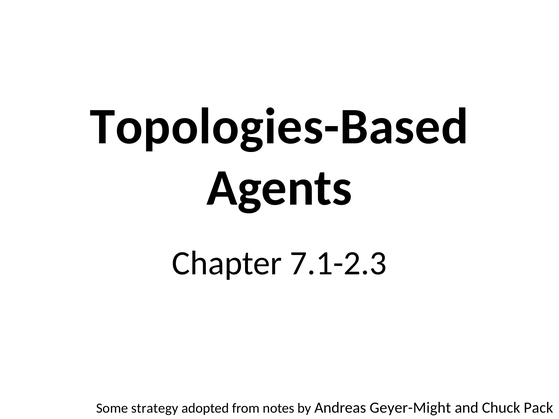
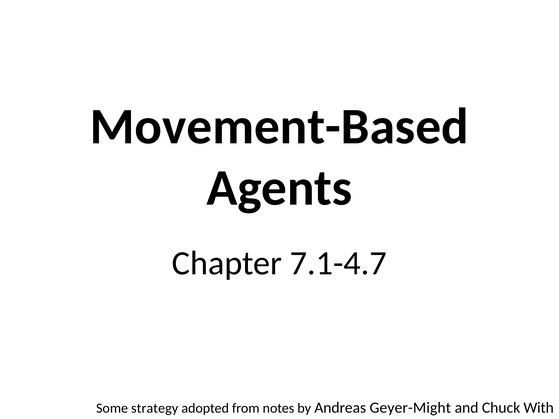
Topologies-Based: Topologies-Based -> Movement-Based
7.1-2.3: 7.1-2.3 -> 7.1-4.7
Pack: Pack -> With
